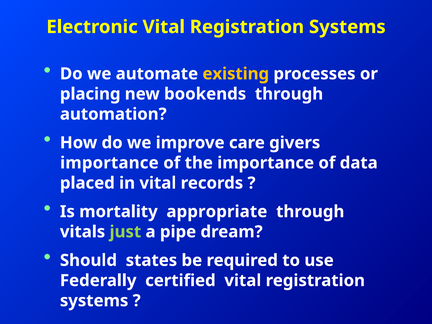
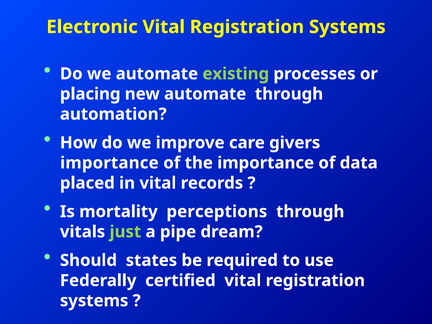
existing colour: yellow -> light green
new bookends: bookends -> automate
appropriate: appropriate -> perceptions
